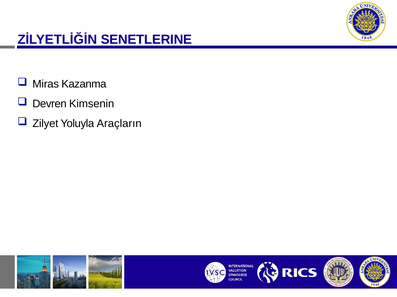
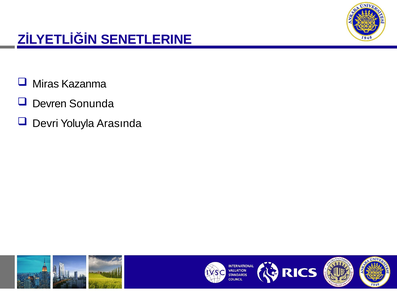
Kimsenin: Kimsenin -> Sonunda
Zilyet: Zilyet -> Devri
Araçların: Araçların -> Arasında
